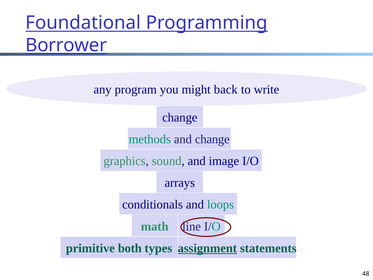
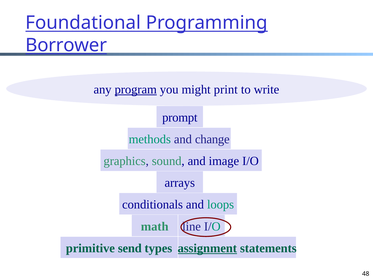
program underline: none -> present
back: back -> print
change at (180, 117): change -> prompt
both: both -> send
